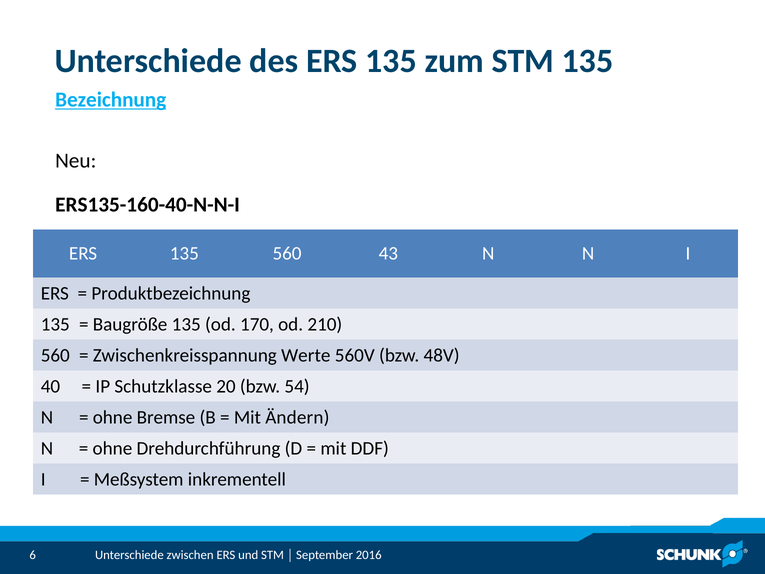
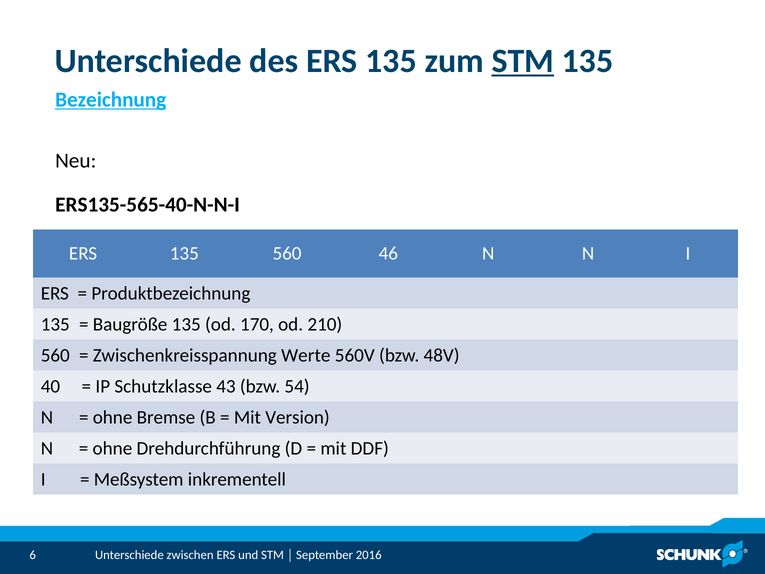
STM at (523, 61) underline: none -> present
ERS135-160-40-N-N-I: ERS135-160-40-N-N-I -> ERS135-565-40-N-N-I
43: 43 -> 46
20: 20 -> 43
Ändern: Ändern -> Version
